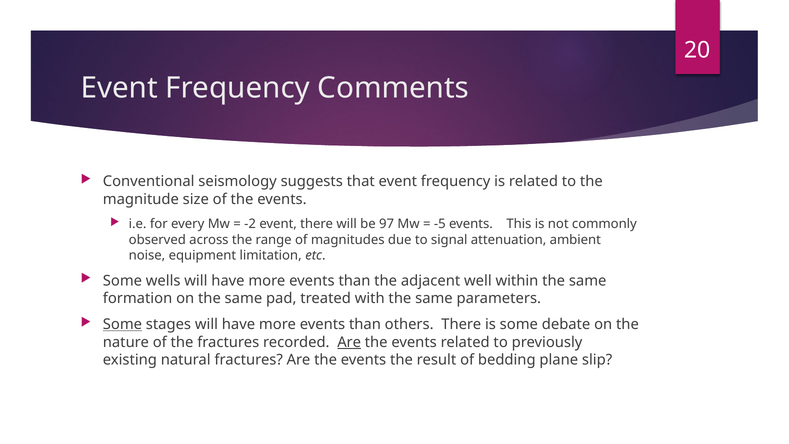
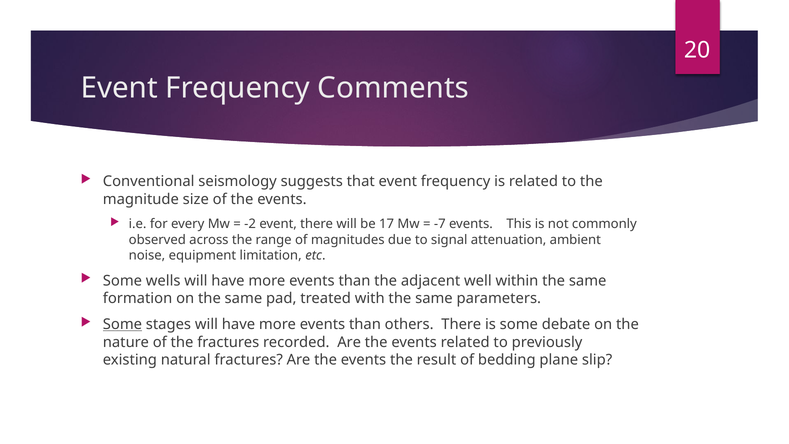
97: 97 -> 17
-5: -5 -> -7
Are at (349, 342) underline: present -> none
